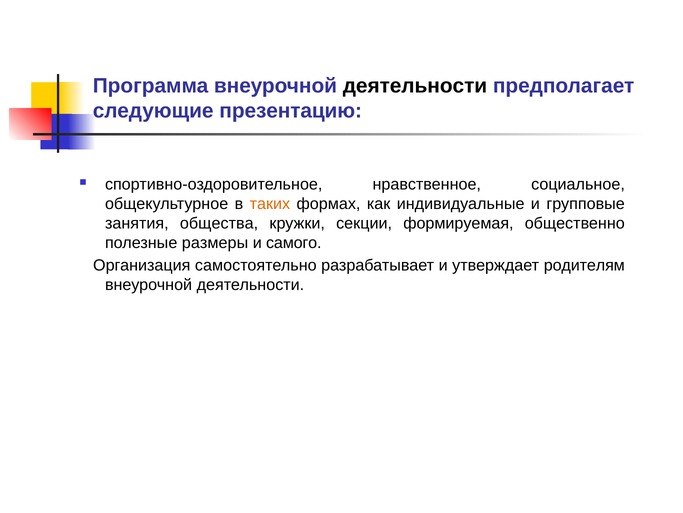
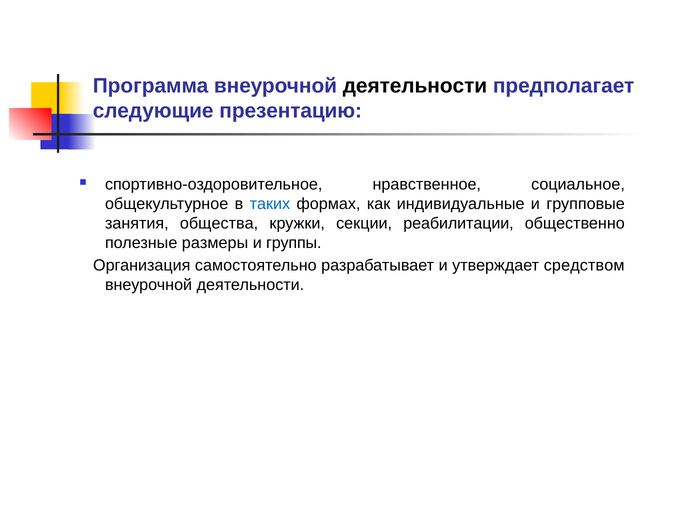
таких colour: orange -> blue
формируемая: формируемая -> реабилитации
самого: самого -> группы
родителям: родителям -> средством
